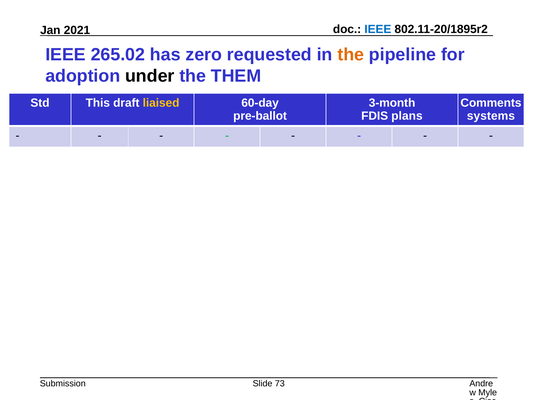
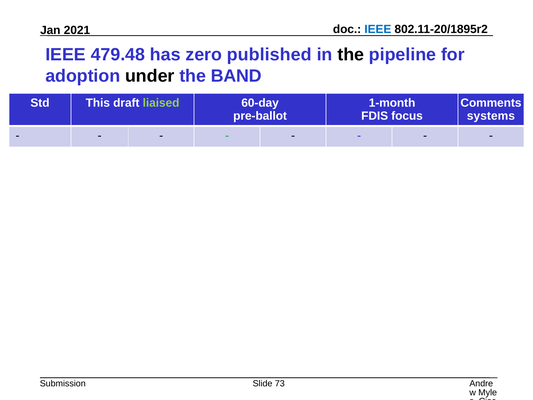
265.02: 265.02 -> 479.48
requested: requested -> published
the at (351, 55) colour: orange -> black
THEM: THEM -> BAND
liaised colour: yellow -> light green
3-month: 3-month -> 1-month
plans: plans -> focus
